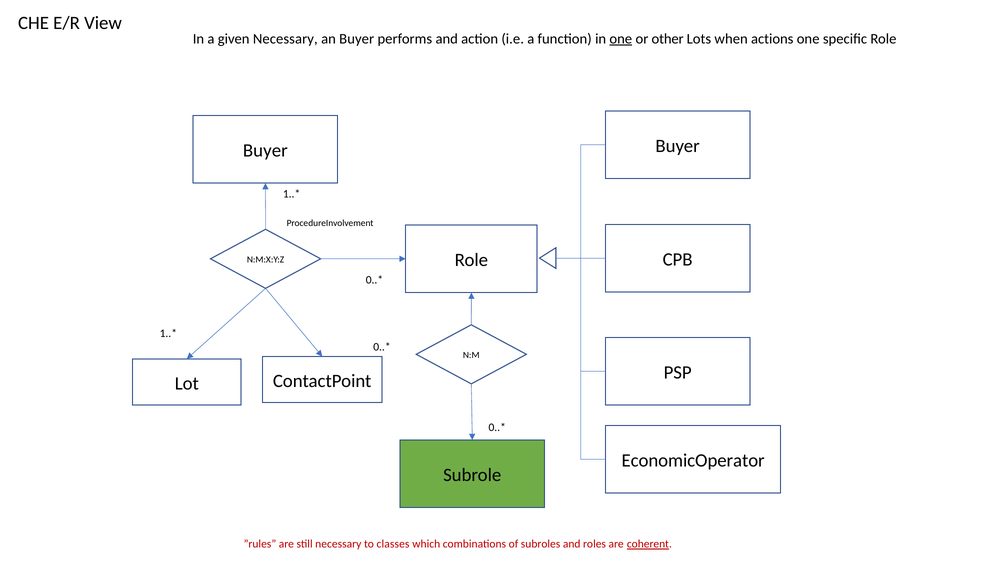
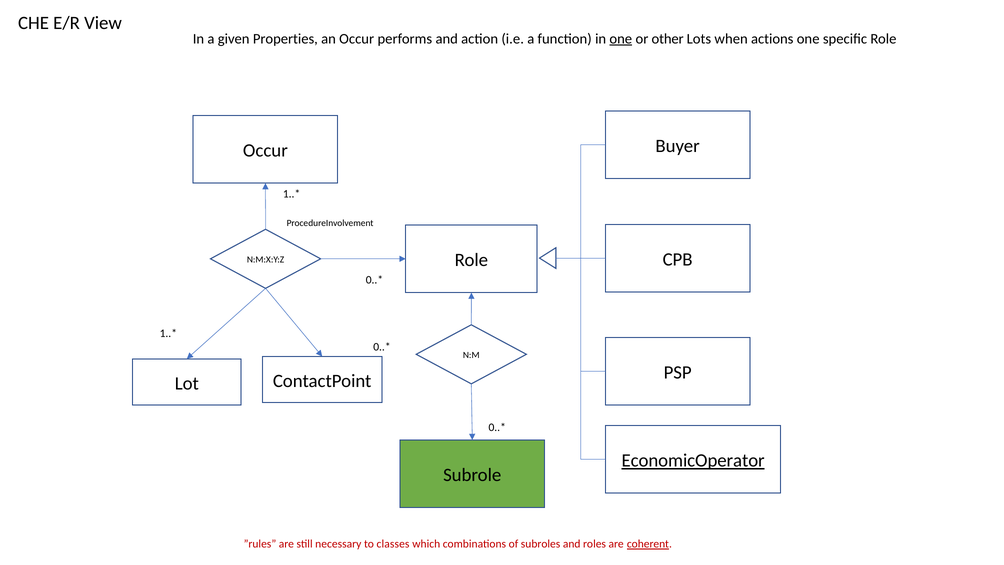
given Necessary: Necessary -> Properties
an Buyer: Buyer -> Occur
Buyer at (265, 150): Buyer -> Occur
EconomicOperator underline: none -> present
